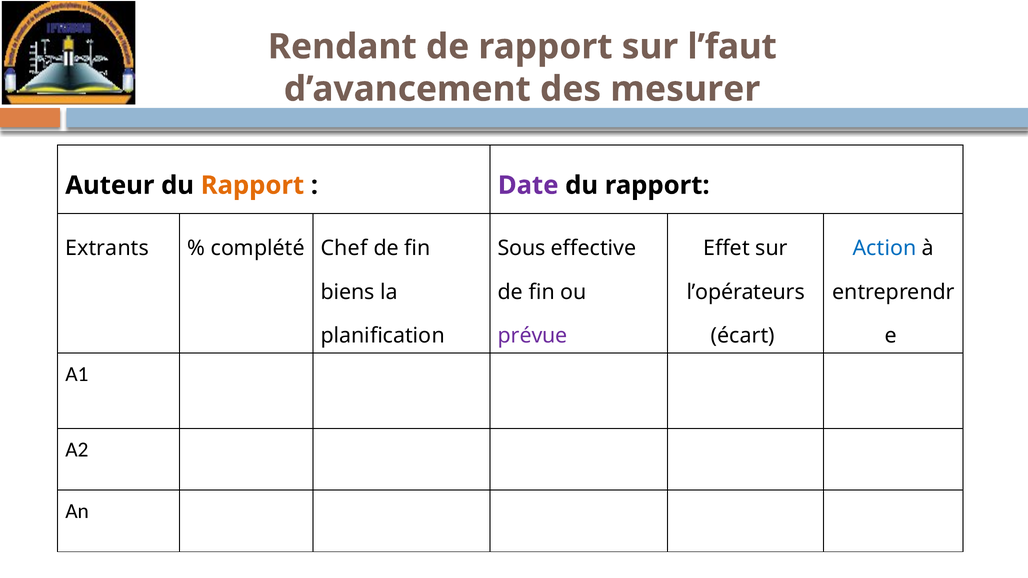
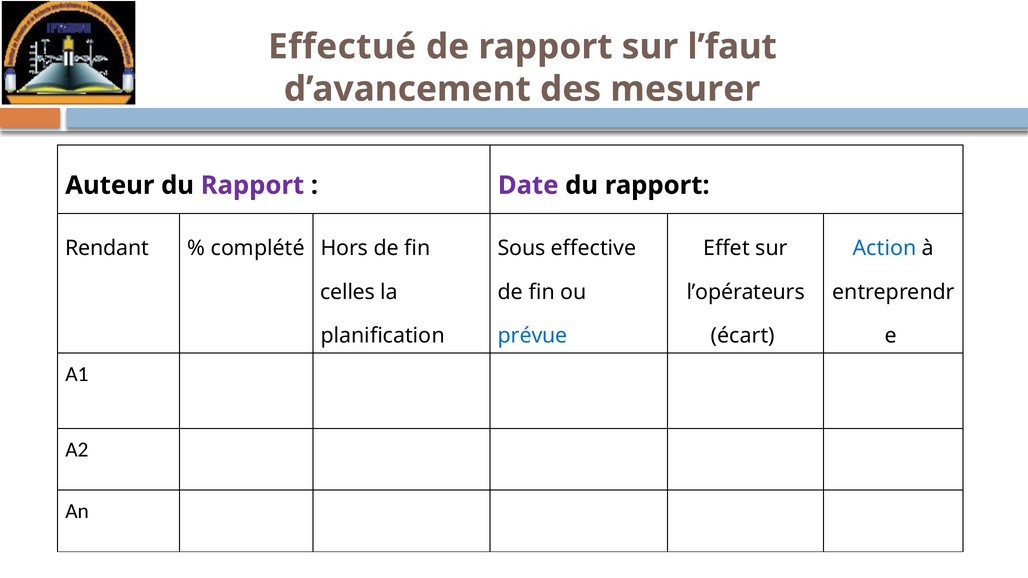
Rendant: Rendant -> Effectué
Rapport at (252, 185) colour: orange -> purple
Extrants: Extrants -> Rendant
Chef: Chef -> Hors
biens: biens -> celles
prévue colour: purple -> blue
